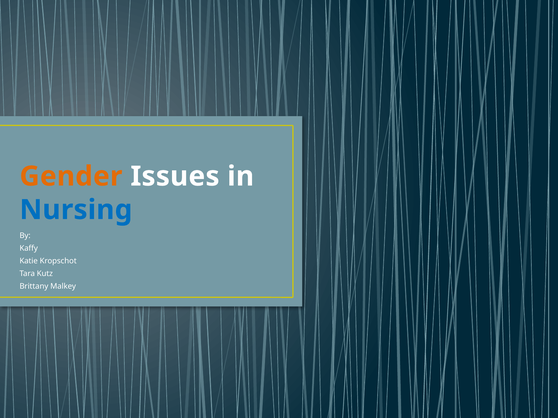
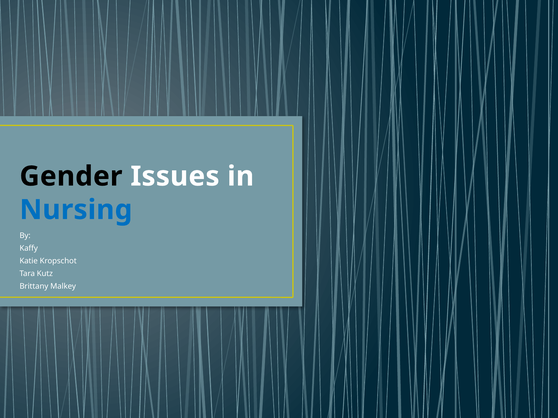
Gender colour: orange -> black
